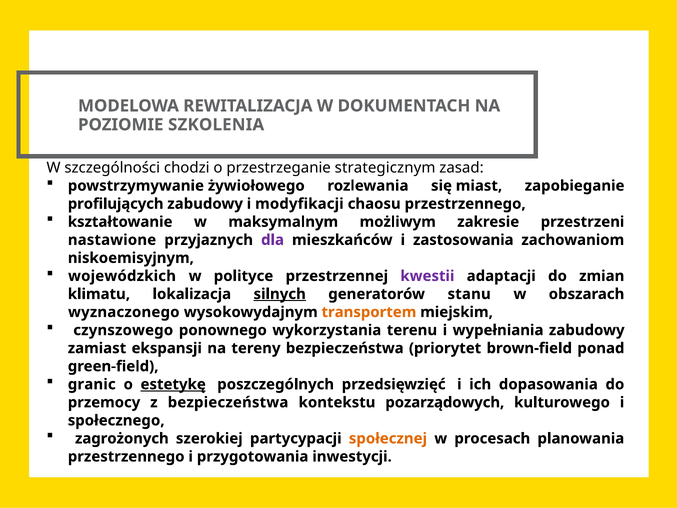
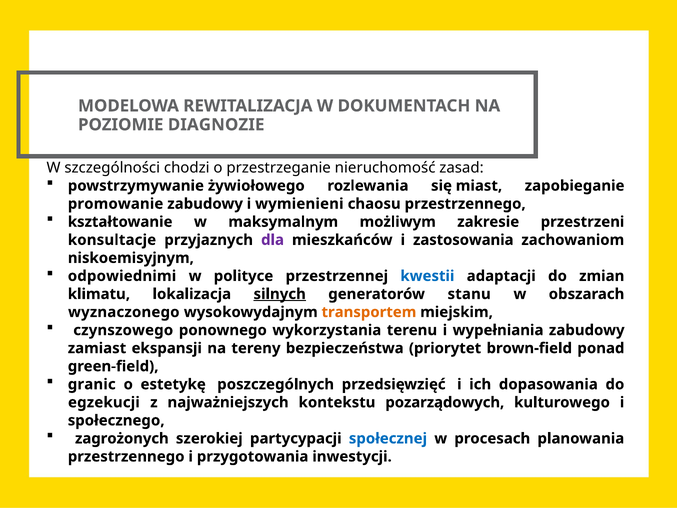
SZKOLENIA: SZKOLENIA -> DIAGNOZIE
strategicznym: strategicznym -> nieruchomość
profilujących: profilujących -> promowanie
modyfikacji: modyfikacji -> wymienieni
nastawione: nastawione -> konsultacje
wojewódzkich: wojewódzkich -> odpowiednimi
kwestii colour: purple -> blue
estetykę underline: present -> none
przemocy: przemocy -> egzekucji
z bezpieczeństwa: bezpieczeństwa -> najważniejszych
społecznej colour: orange -> blue
